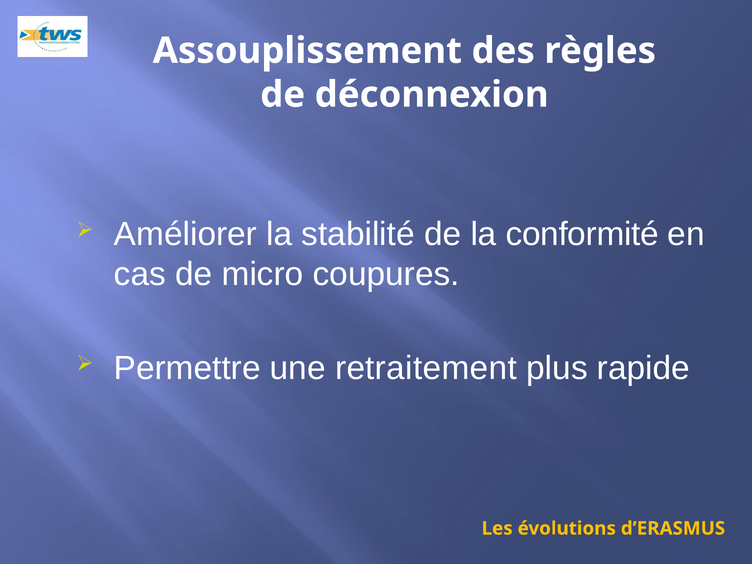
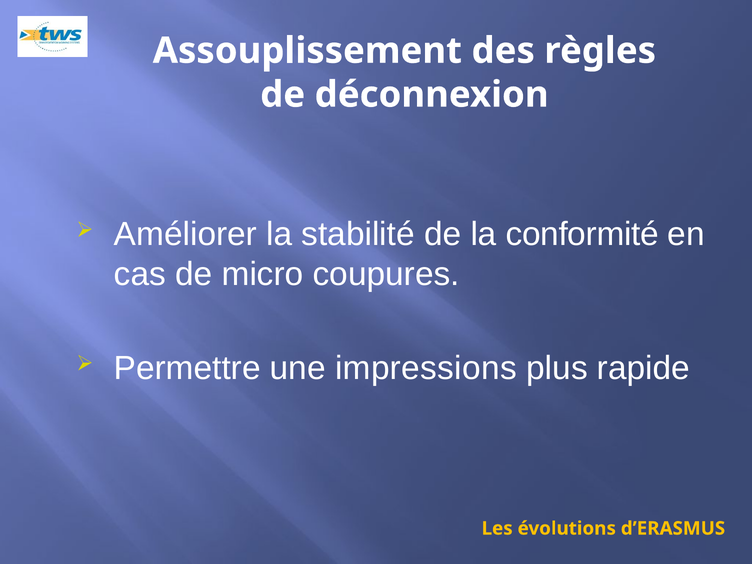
retraitement: retraitement -> impressions
